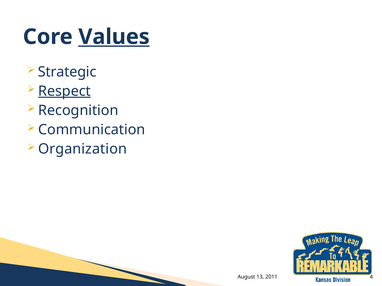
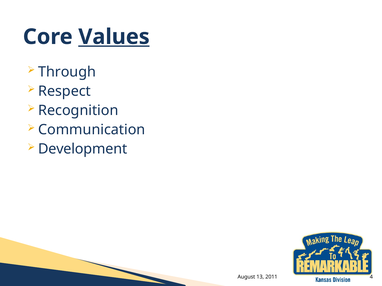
Strategic: Strategic -> Through
Respect underline: present -> none
Organization: Organization -> Development
